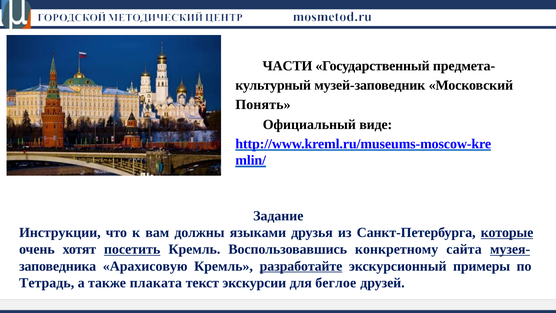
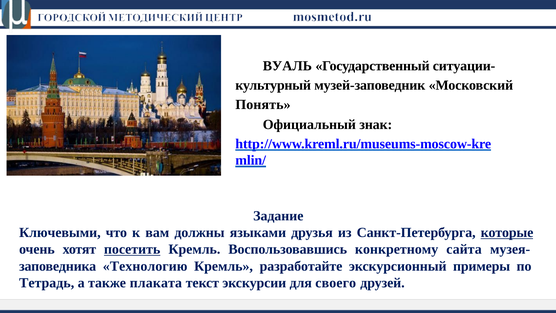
ЧАСТИ: ЧАСТИ -> ВУАЛЬ
предмета-: предмета- -> ситуации-
виде: виде -> знак
Инструкции: Инструкции -> Ключевыми
музея- underline: present -> none
Арахисовую: Арахисовую -> Технологию
разработайте underline: present -> none
беглое: беглое -> своего
